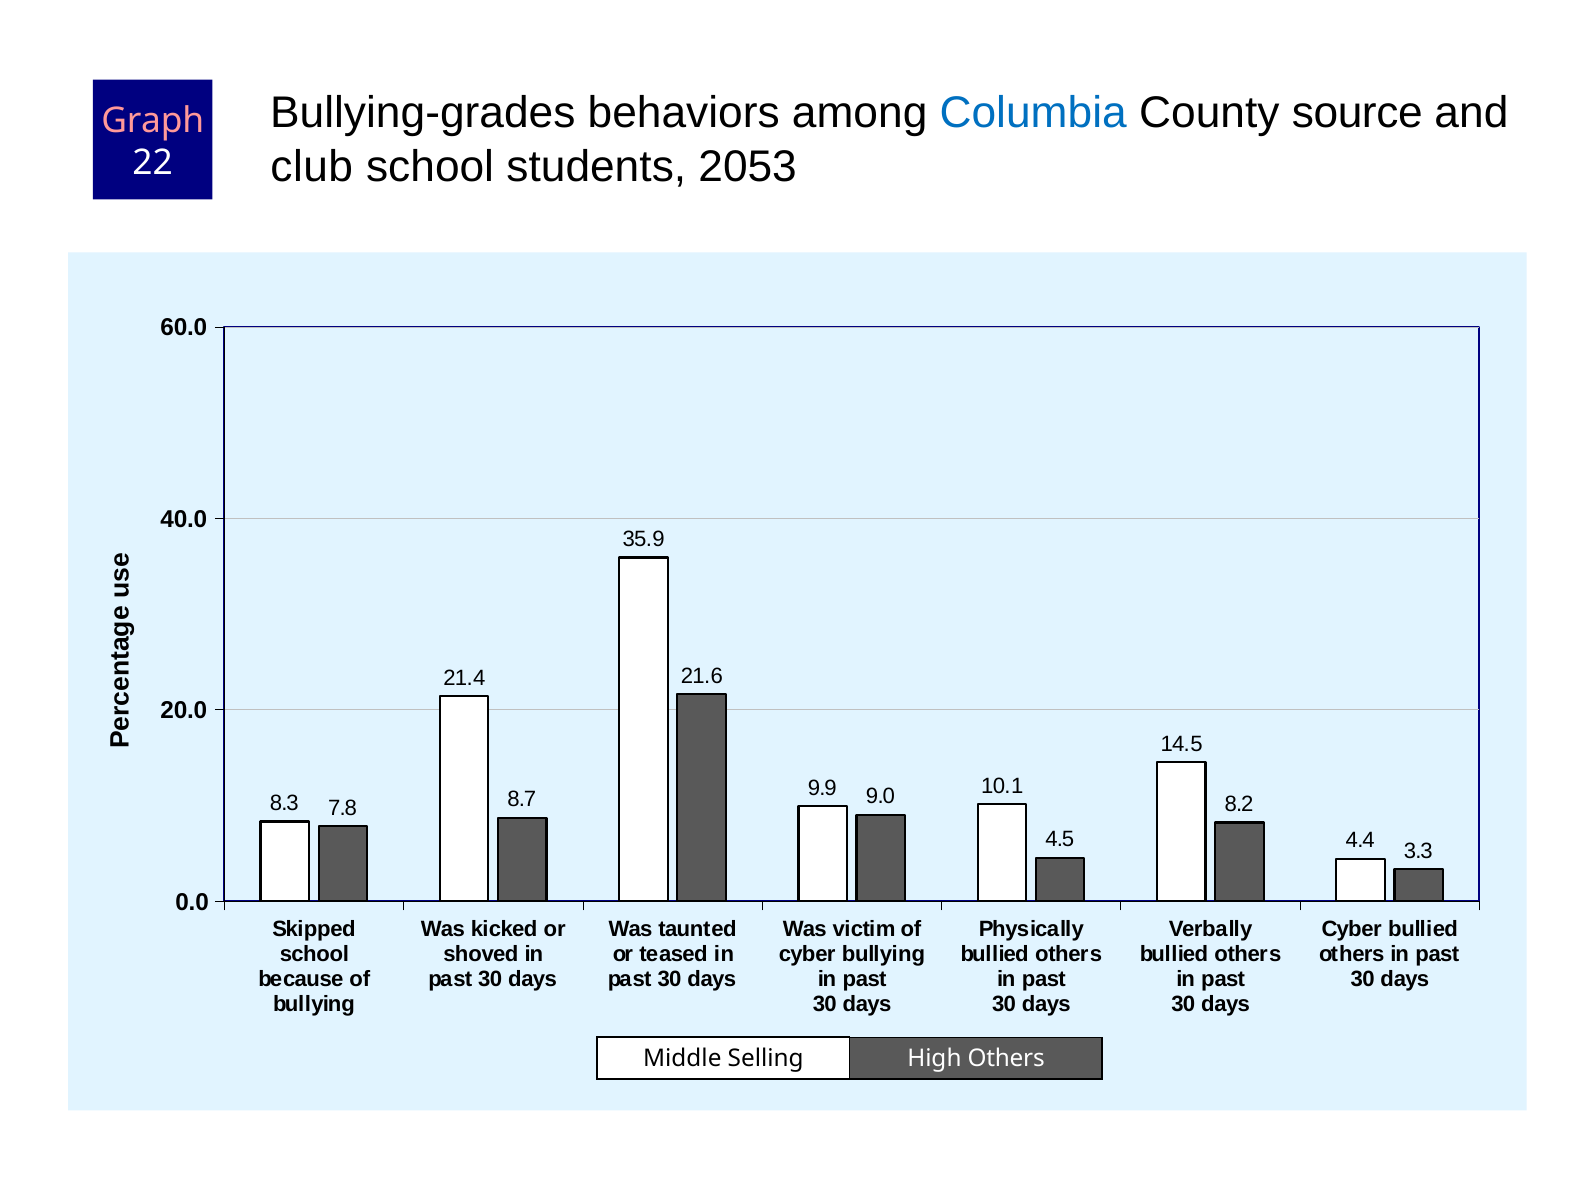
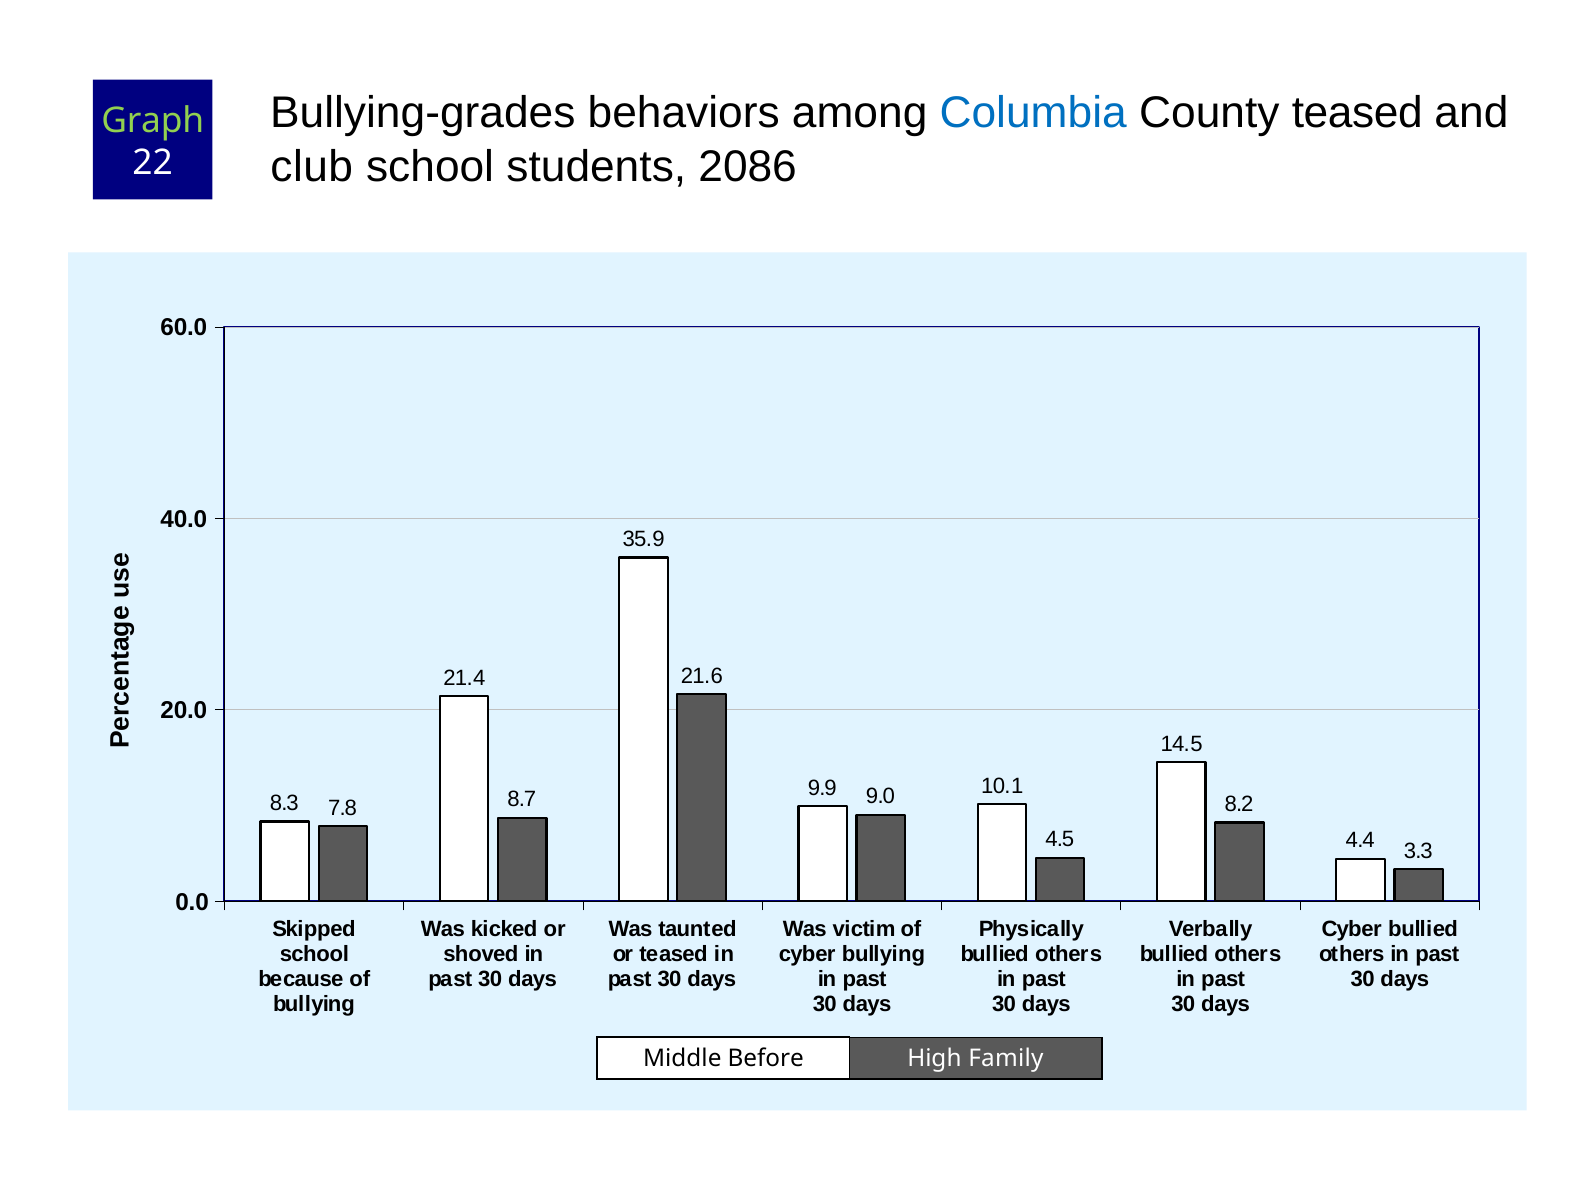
County source: source -> teased
Graph colour: pink -> light green
2053: 2053 -> 2086
Selling: Selling -> Before
High Others: Others -> Family
